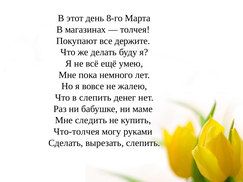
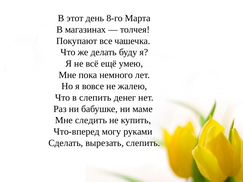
держите: держите -> чашечка
Что-толчея: Что-толчея -> Что-вперед
